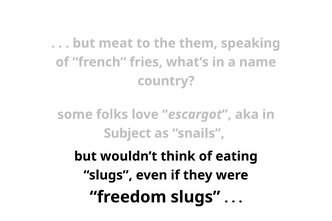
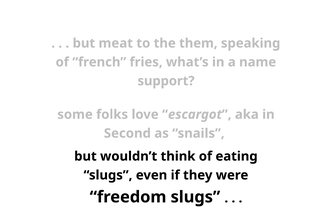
country: country -> support
Subject: Subject -> Second
